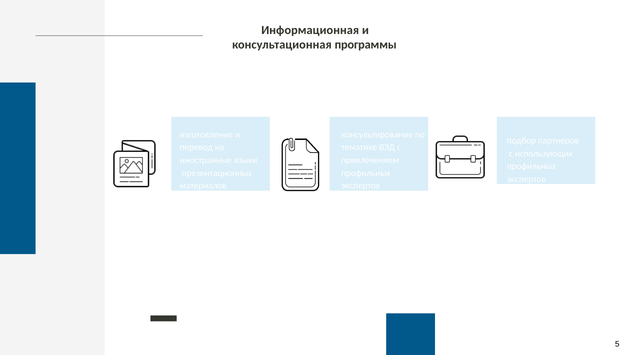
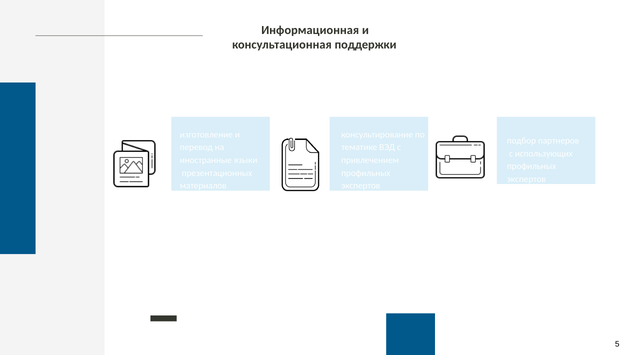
программы: программы -> поддержки
